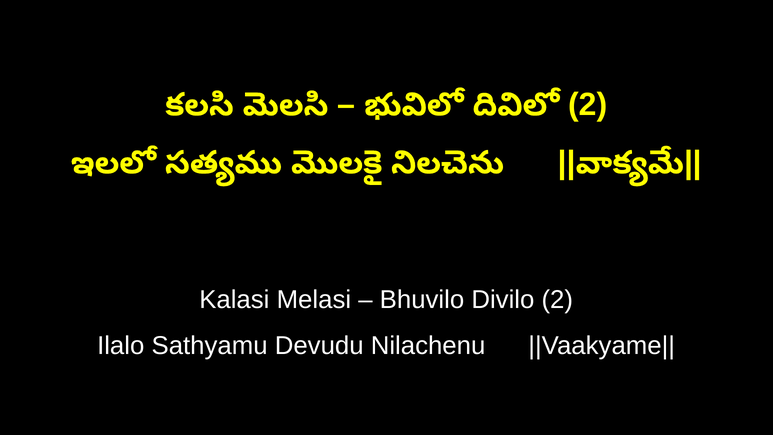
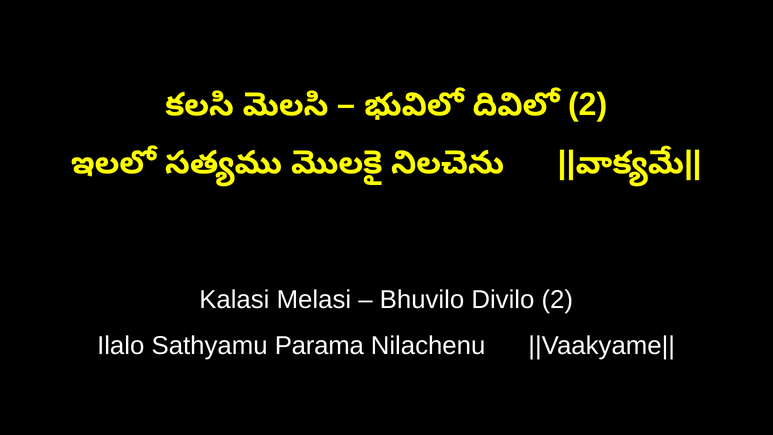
Devudu: Devudu -> Parama
